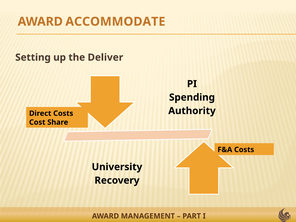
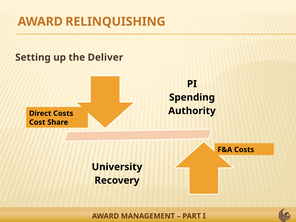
ACCOMMODATE: ACCOMMODATE -> RELINQUISHING
